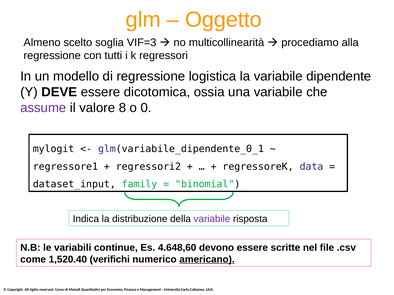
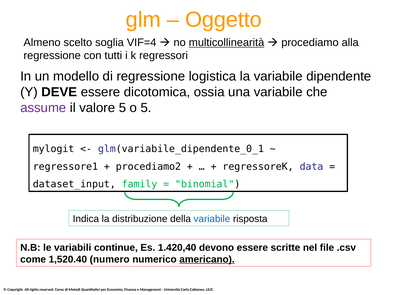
VIF=3: VIF=3 -> VIF=4
multicollinearità underline: none -> present
valore 8: 8 -> 5
o 0: 0 -> 5
regressori2: regressori2 -> procediamo2
variabile at (212, 219) colour: purple -> blue
4.648,60: 4.648,60 -> 1.420,40
verifichi: verifichi -> numero
